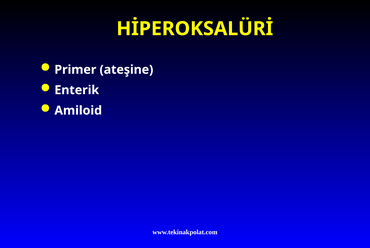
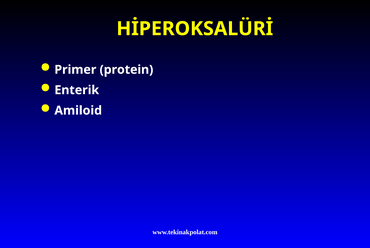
ateşine: ateşine -> protein
